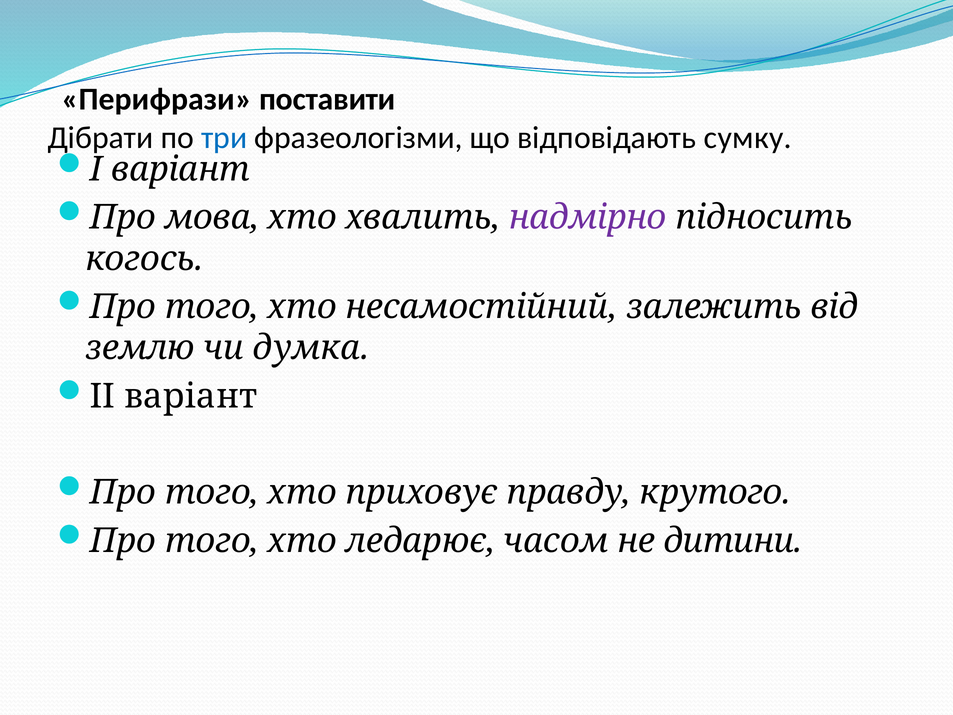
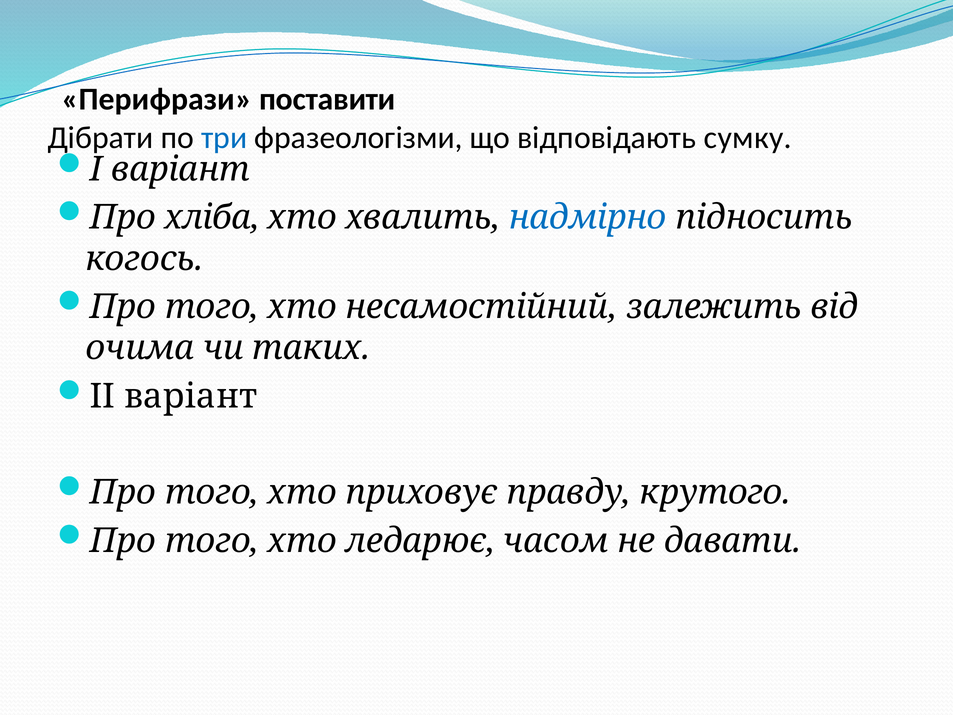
мова: мова -> хліба
надмірно colour: purple -> blue
землю: землю -> очима
думка: думка -> таких
дитини: дитини -> давати
